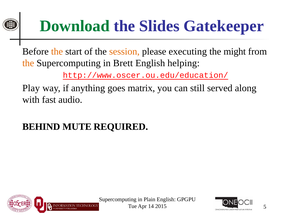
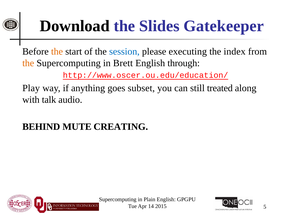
Download colour: green -> black
session colour: orange -> blue
might: might -> index
helping: helping -> through
matrix: matrix -> subset
served: served -> treated
fast: fast -> talk
REQUIRED: REQUIRED -> CREATING
